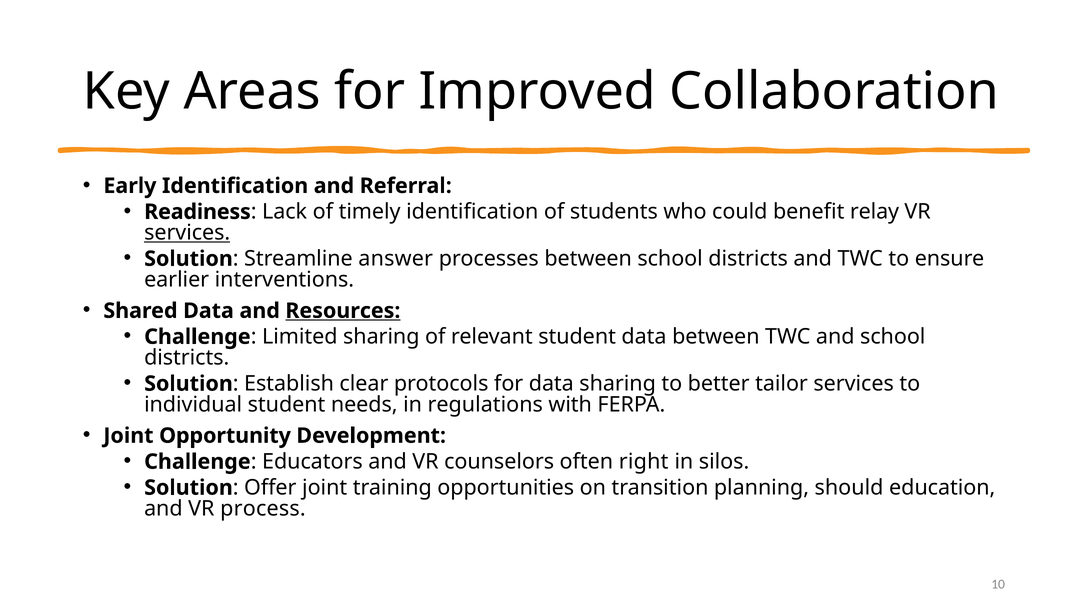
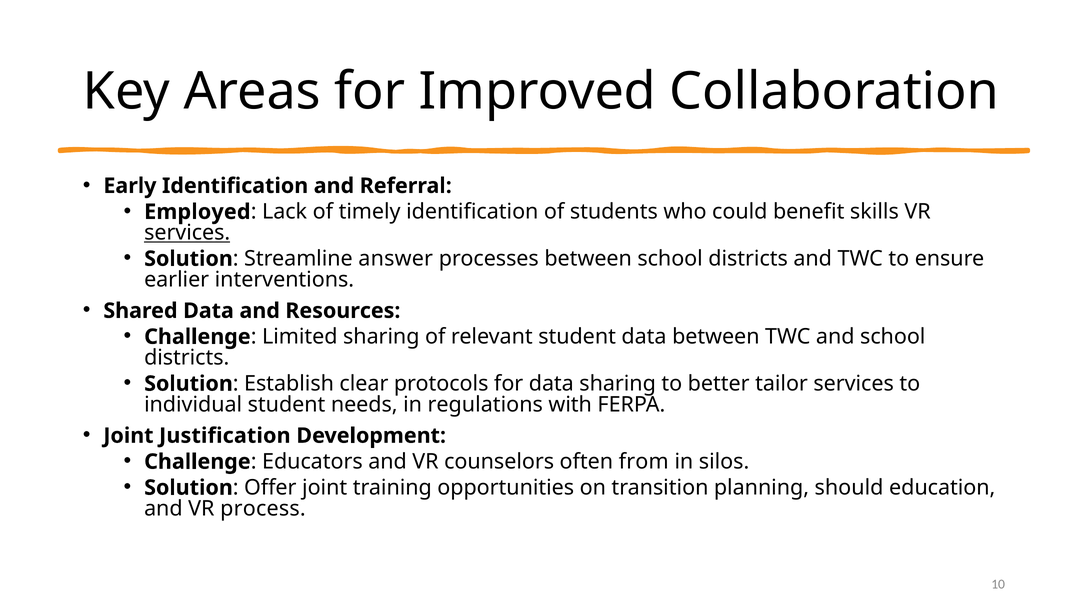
Readiness: Readiness -> Employed
relay: relay -> skills
Resources underline: present -> none
Opportunity: Opportunity -> Justification
right: right -> from
